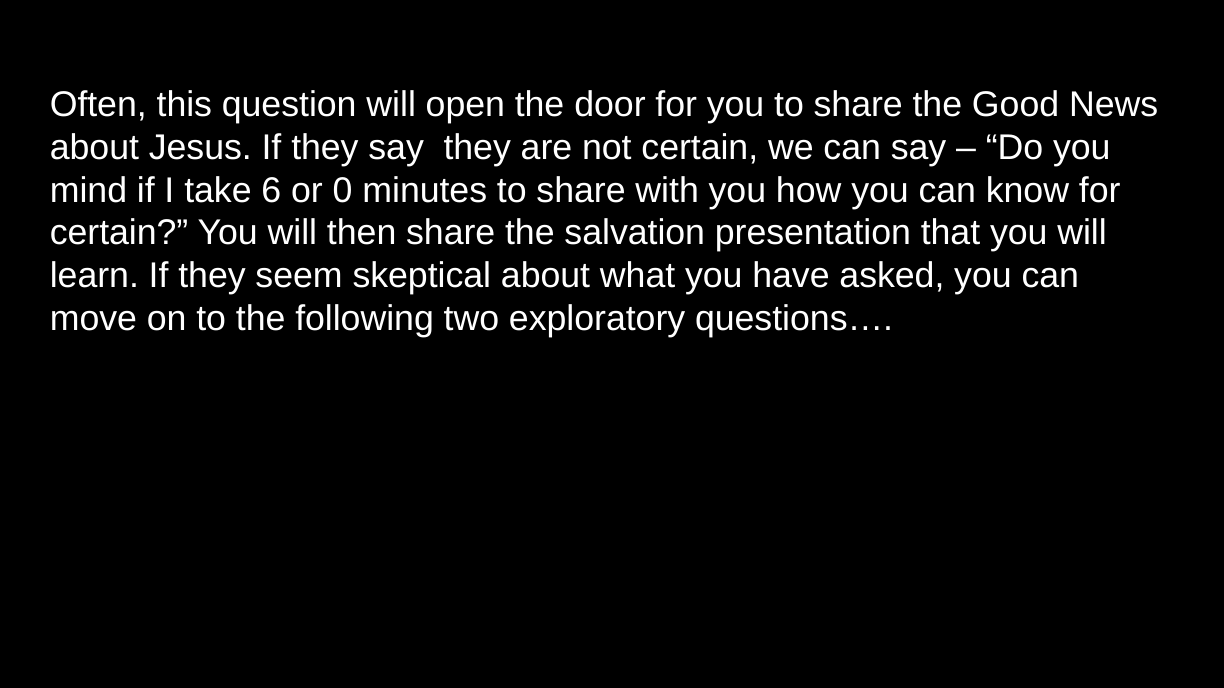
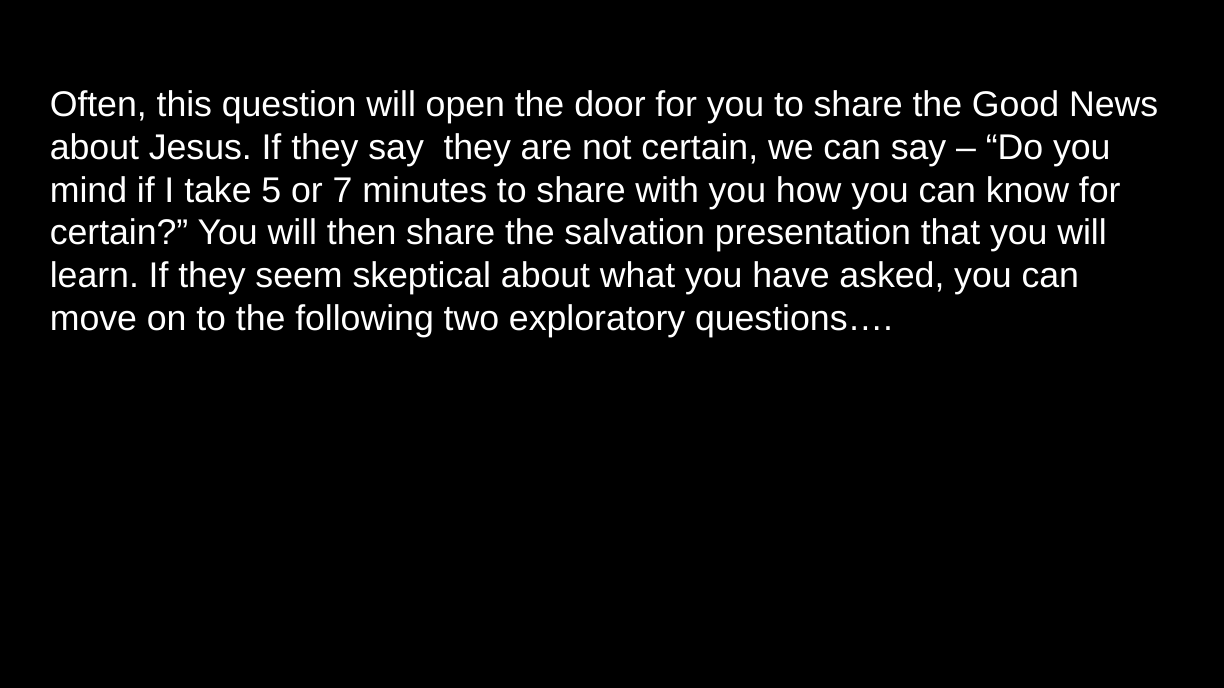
6: 6 -> 5
0: 0 -> 7
